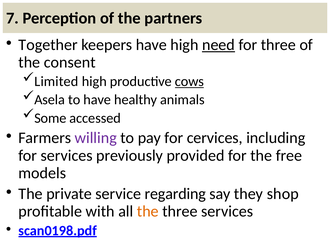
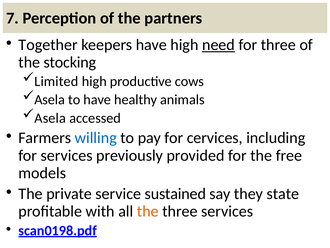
consent: consent -> stocking
cows underline: present -> none
Some at (50, 118): Some -> Asela
willing colour: purple -> blue
regarding: regarding -> sustained
shop: shop -> state
